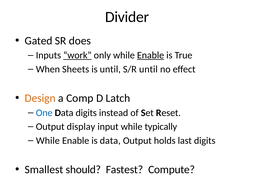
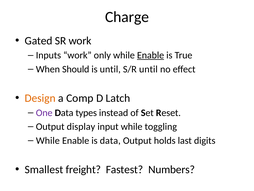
Divider: Divider -> Charge
SR does: does -> work
work at (77, 55) underline: present -> none
Sheets: Sheets -> Should
One colour: blue -> purple
Data digits: digits -> types
typically: typically -> toggling
should: should -> freight
Compute: Compute -> Numbers
